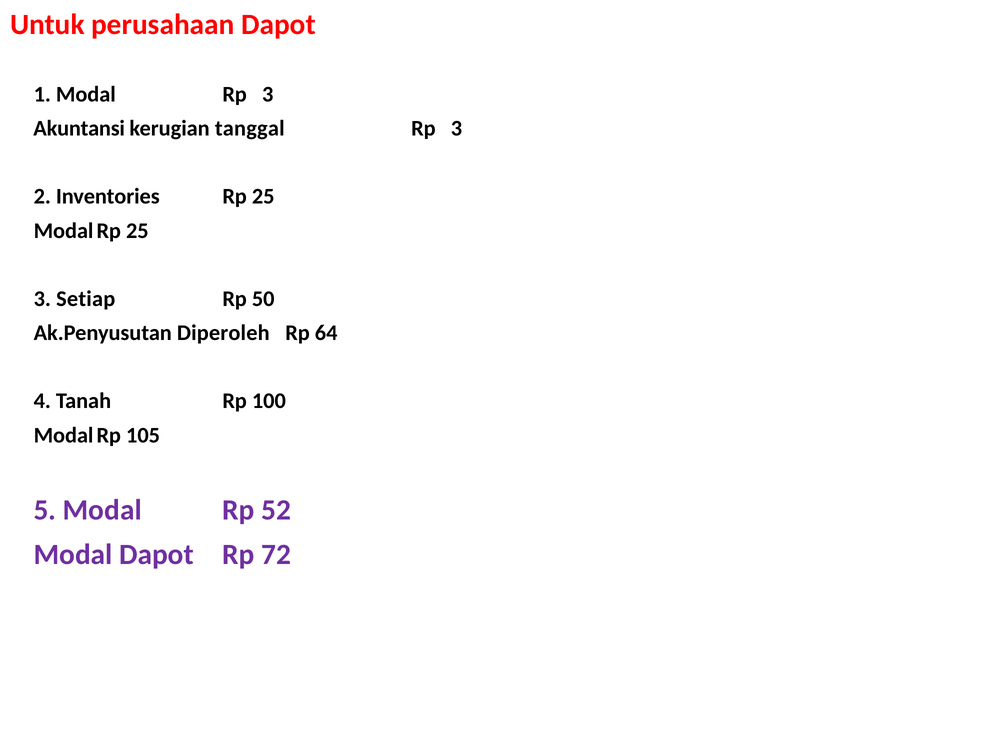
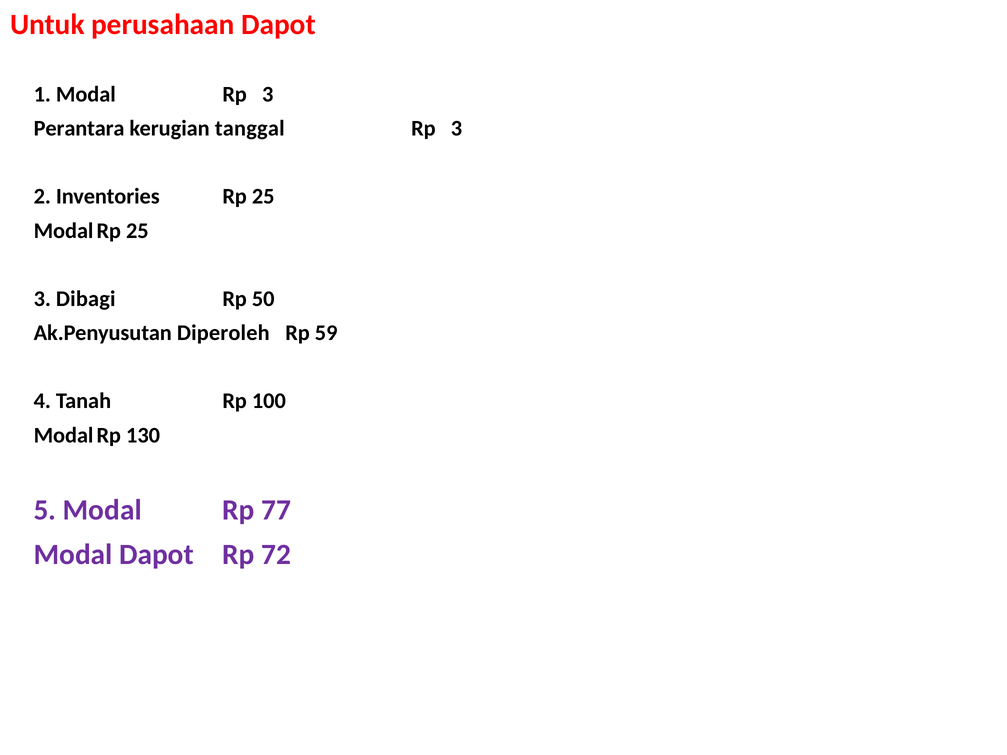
Akuntansi: Akuntansi -> Perantara
Setiap: Setiap -> Dibagi
64: 64 -> 59
105: 105 -> 130
52: 52 -> 77
